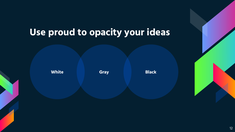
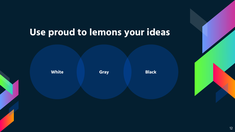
opacity: opacity -> lemons
